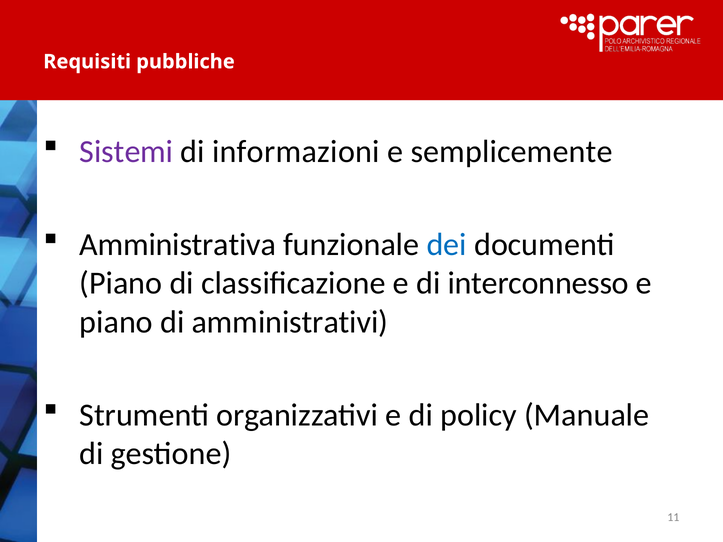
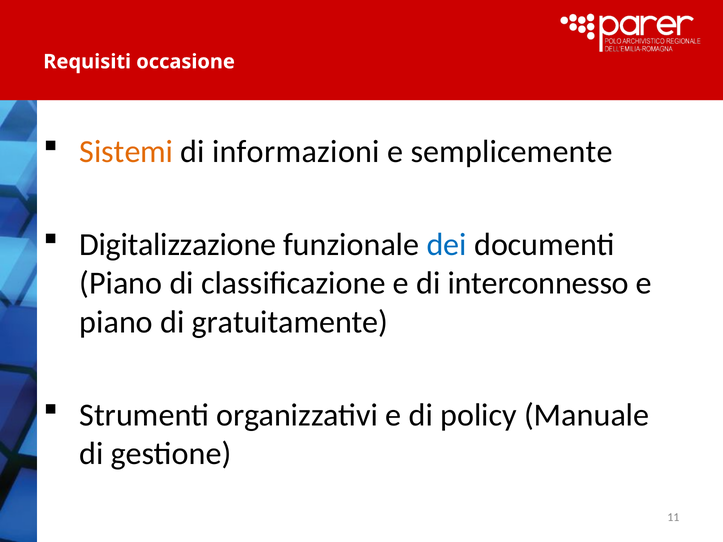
pubbliche: pubbliche -> occasione
Sistemi colour: purple -> orange
Amministrativa: Amministrativa -> Digitalizzazione
amministrativi: amministrativi -> gratuitamente
